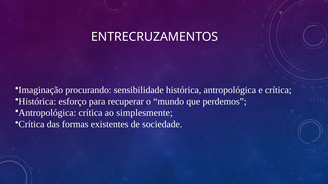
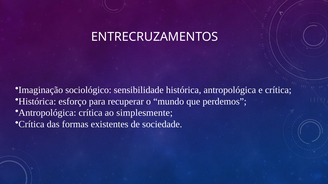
procurando: procurando -> sociológico
